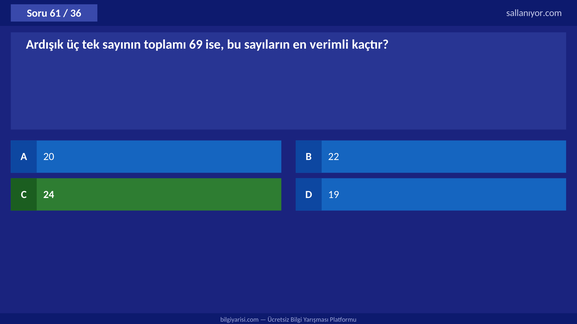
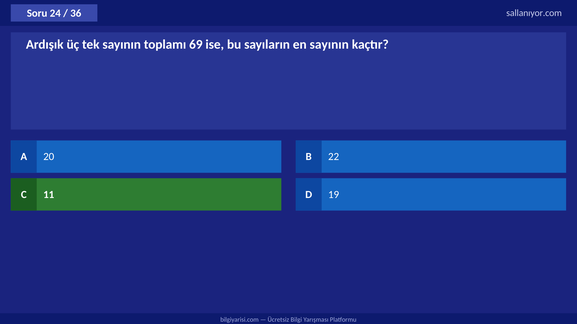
61: 61 -> 24
en verimli: verimli -> sayının
24: 24 -> 11
